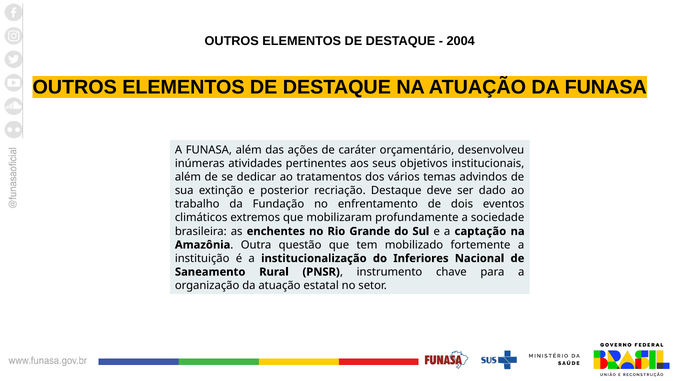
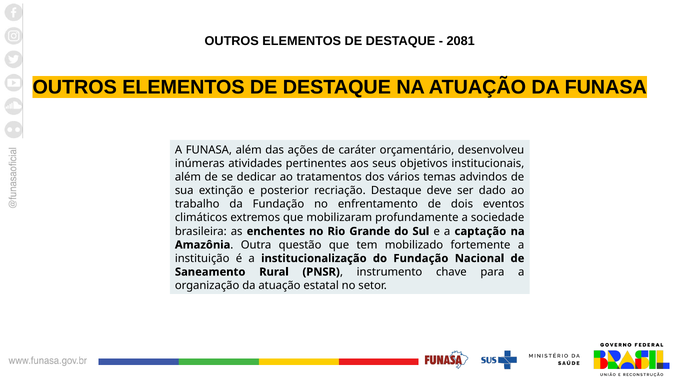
2004: 2004 -> 2081
do Inferiores: Inferiores -> Fundação
